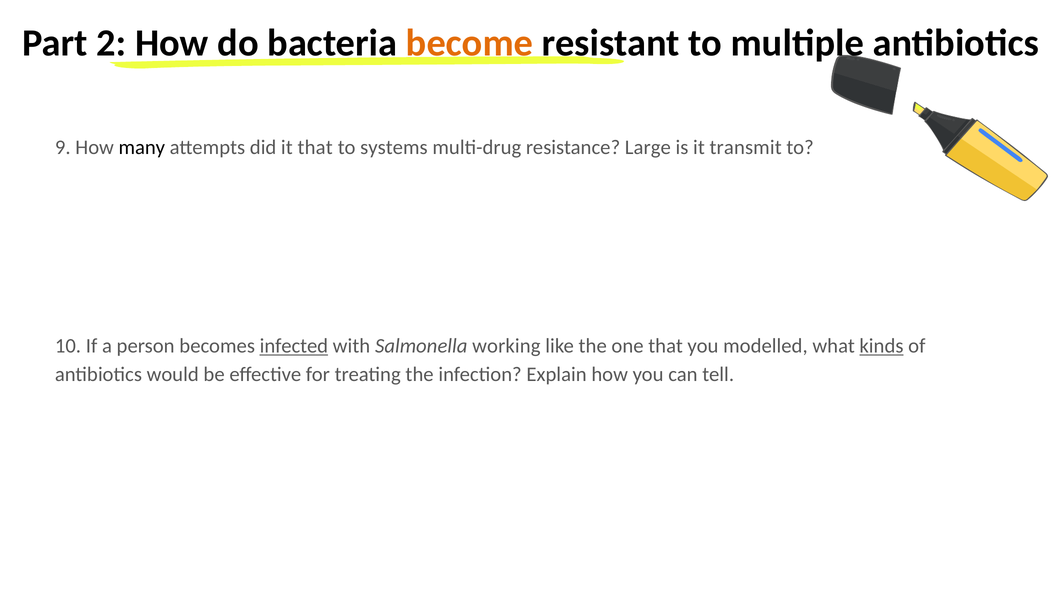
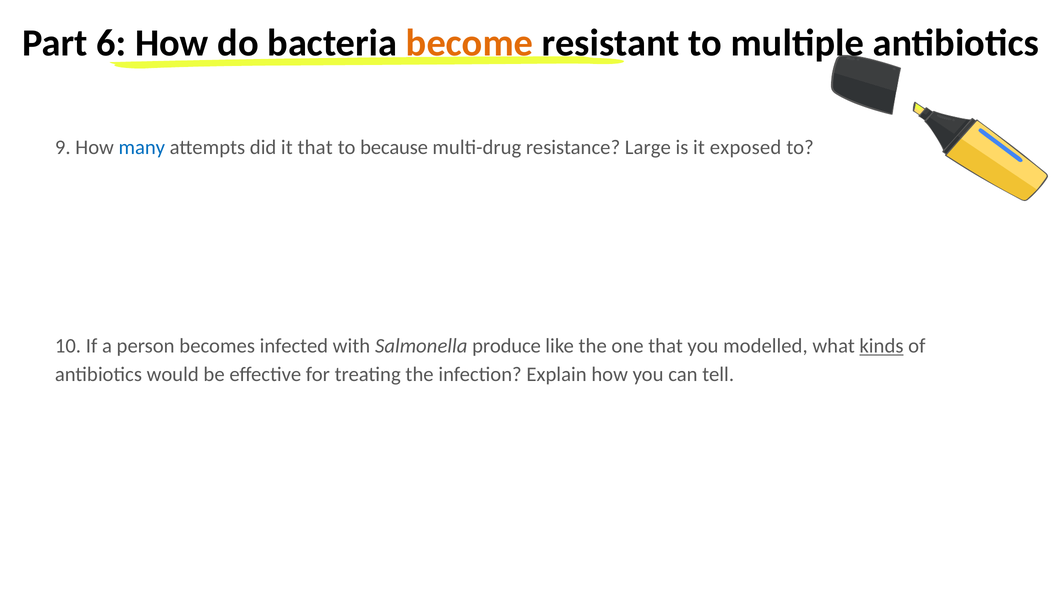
2: 2 -> 6
many colour: black -> blue
systems: systems -> because
transmit: transmit -> exposed
infected underline: present -> none
working: working -> produce
